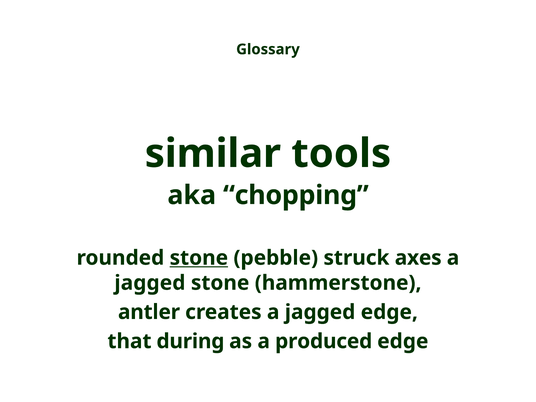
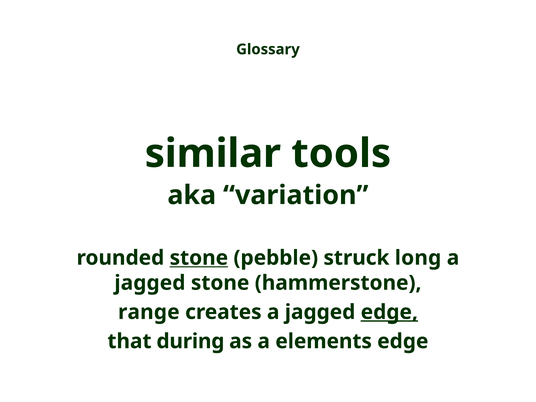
chopping: chopping -> variation
axes: axes -> long
antler: antler -> range
edge at (389, 312) underline: none -> present
produced: produced -> elements
